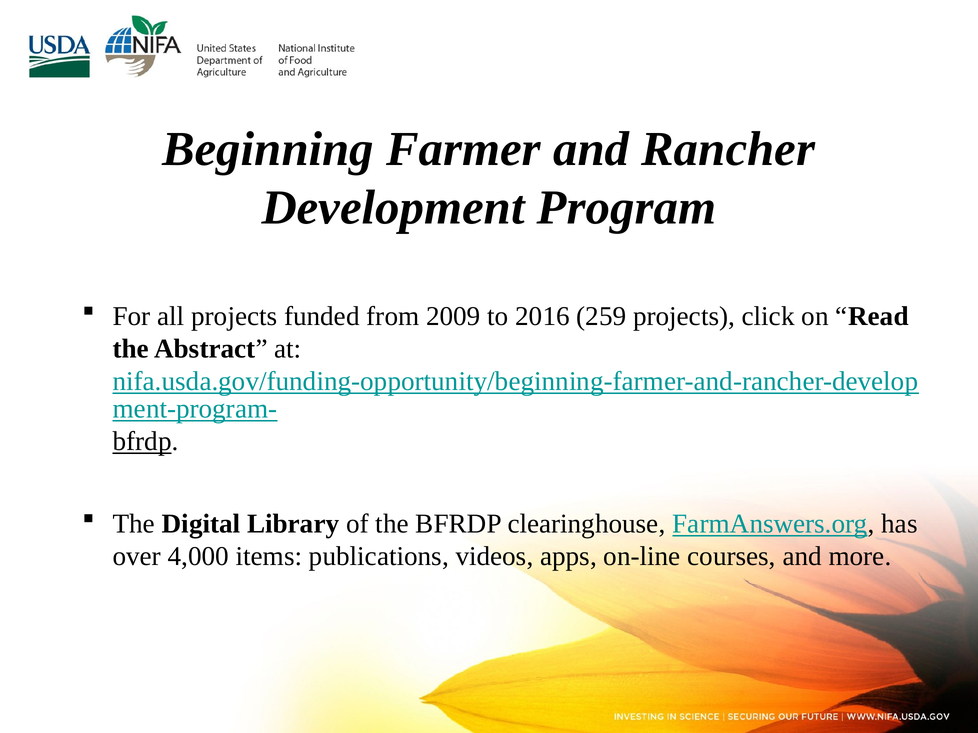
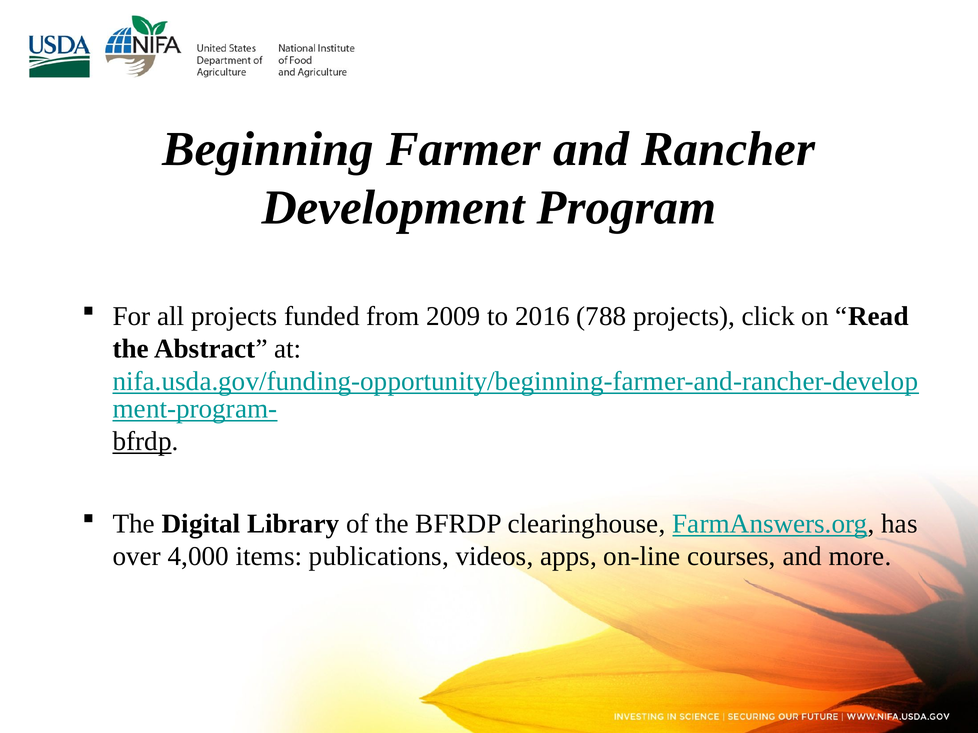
259: 259 -> 788
